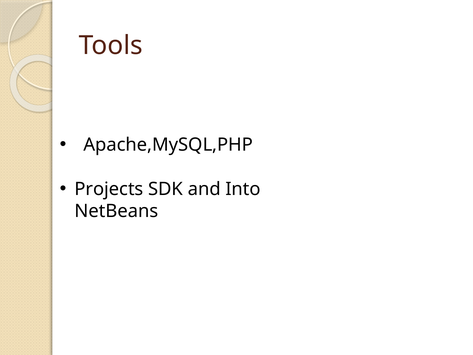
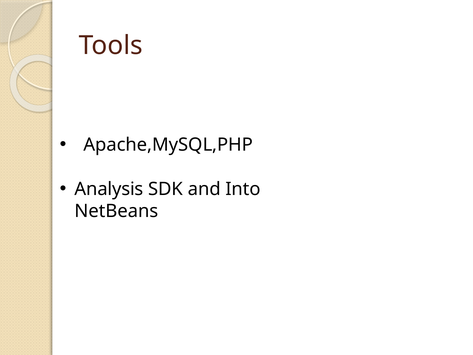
Projects: Projects -> Analysis
